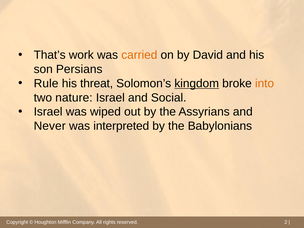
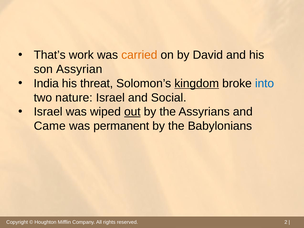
Persians: Persians -> Assyrian
Rule: Rule -> India
into colour: orange -> blue
out underline: none -> present
Never: Never -> Came
interpreted: interpreted -> permanent
